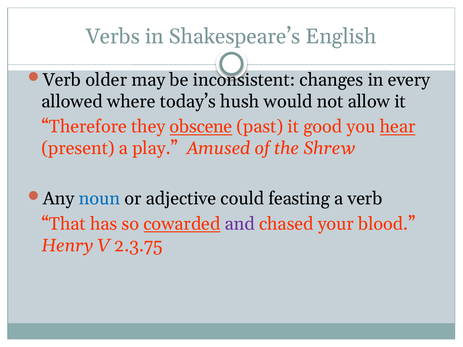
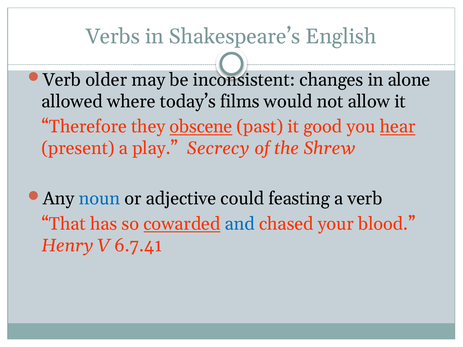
every: every -> alone
hush: hush -> films
Amused: Amused -> Secrecy
and colour: purple -> blue
2.3.75: 2.3.75 -> 6.7.41
